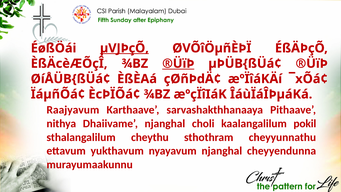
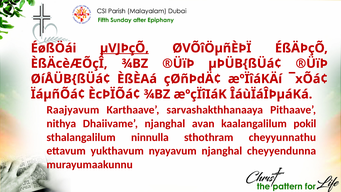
®ÜïÞ at (178, 63) underline: present -> none
choli: choli -> avan
cheythu: cheythu -> ninnulla
